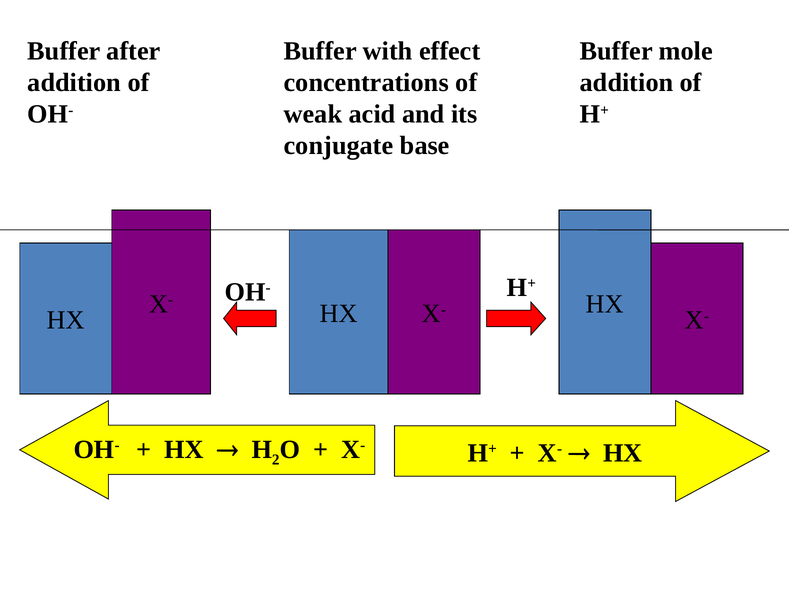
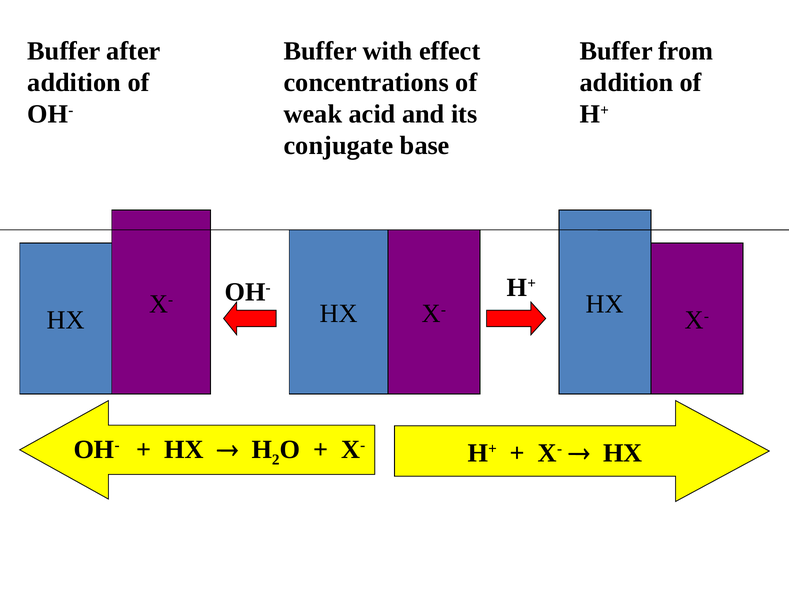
mole: mole -> from
